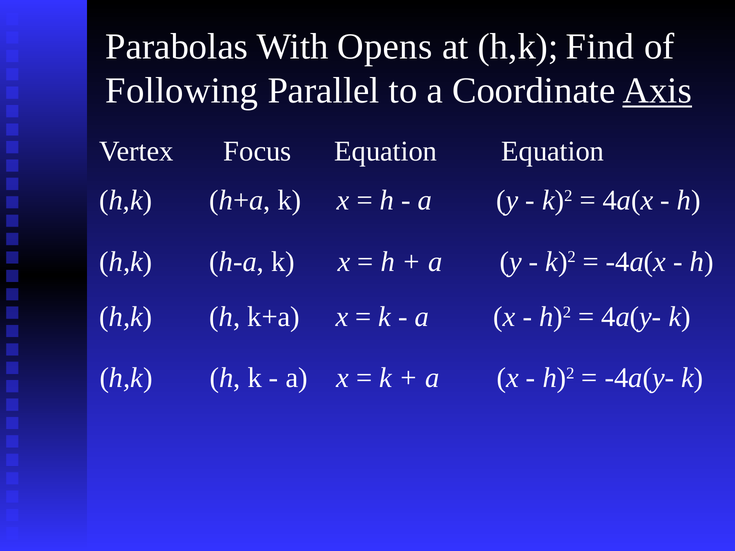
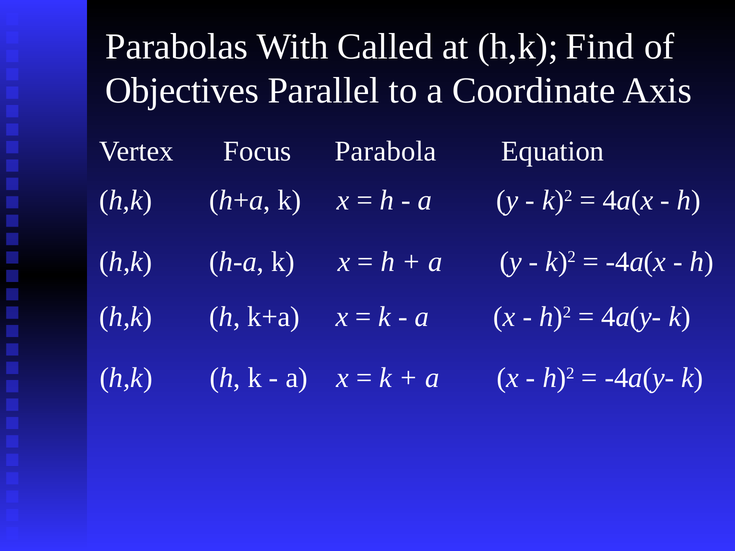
Opens: Opens -> Called
Following: Following -> Objectives
Axis underline: present -> none
Focus Equation: Equation -> Parabola
